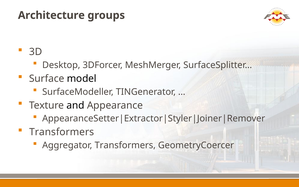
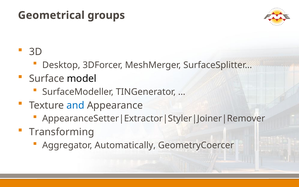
Architecture: Architecture -> Geometrical
and colour: black -> blue
Transformers at (62, 132): Transformers -> Transforming
Aggregator Transformers: Transformers -> Automatically
